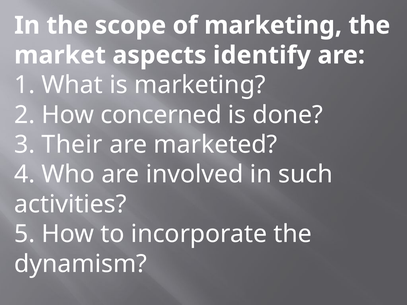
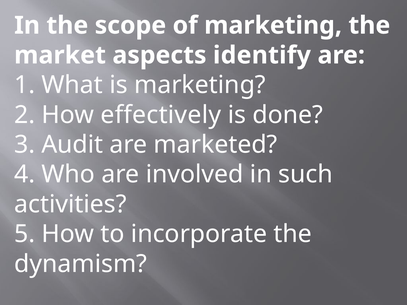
concerned: concerned -> effectively
Their: Their -> Audit
